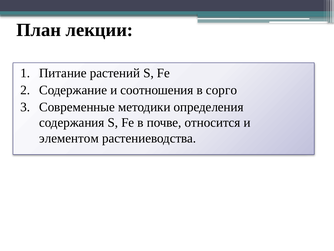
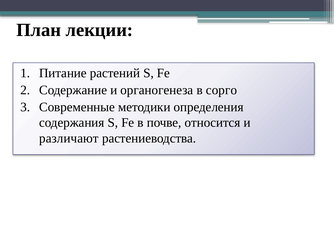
соотношения: соотношения -> органогенеза
элементом: элементом -> различают
